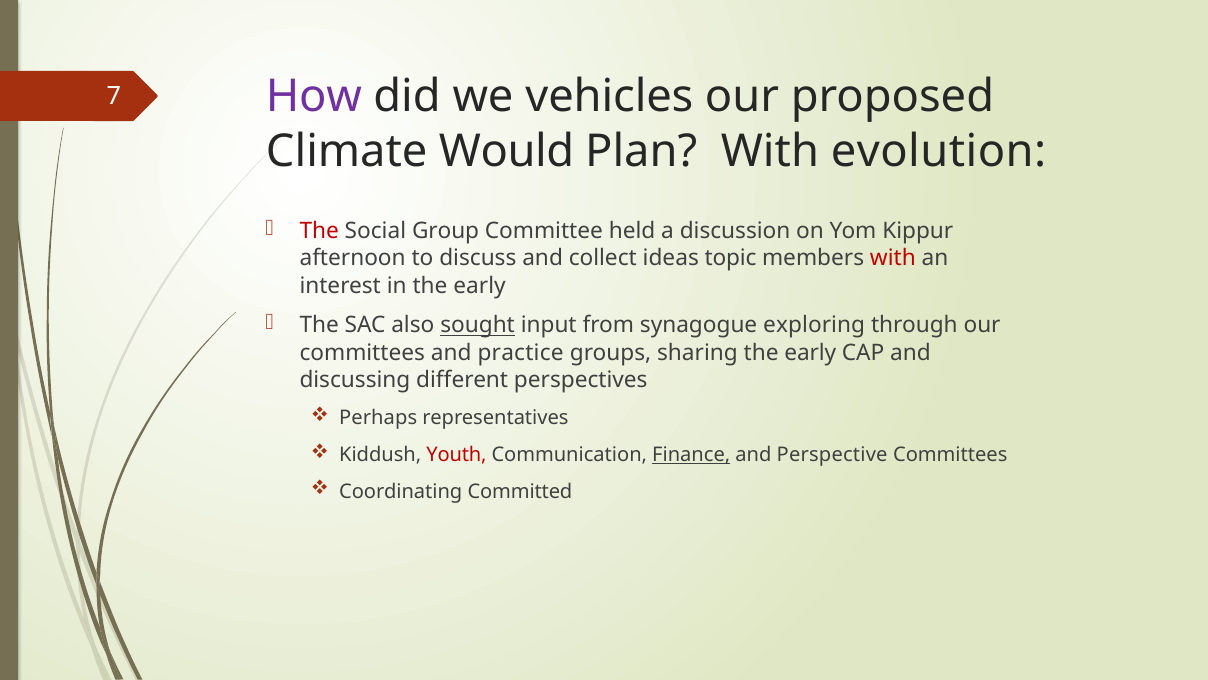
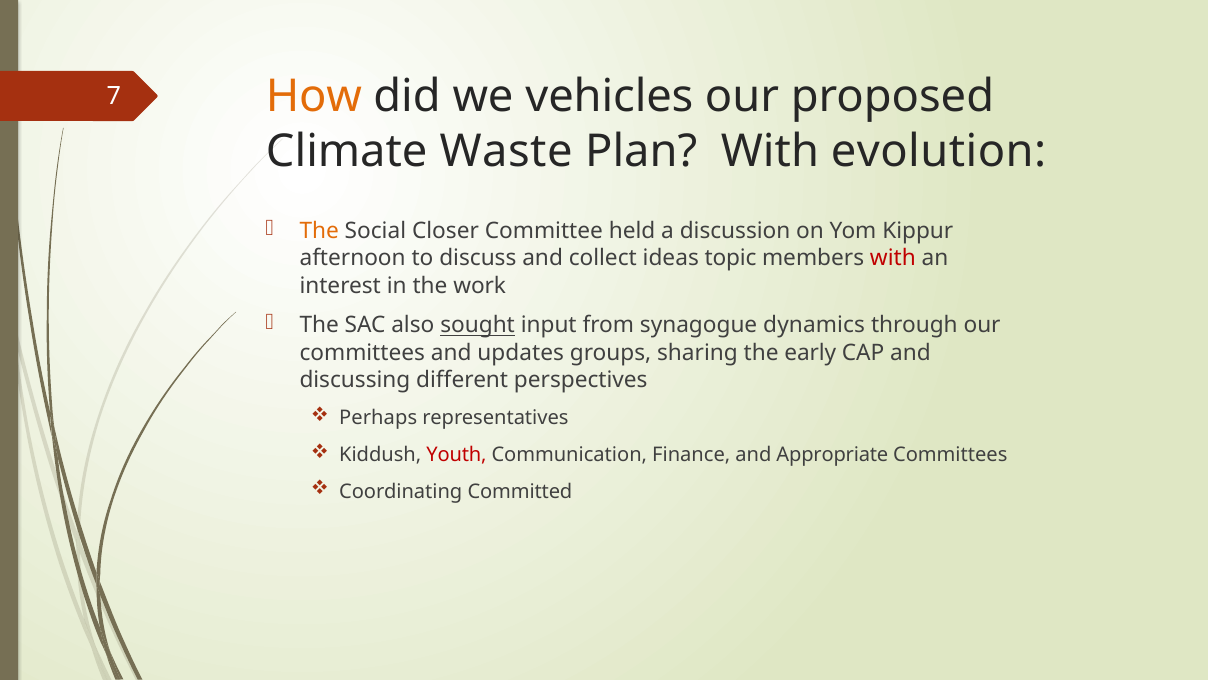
How colour: purple -> orange
Would: Would -> Waste
The at (319, 231) colour: red -> orange
Group: Group -> Closer
in the early: early -> work
exploring: exploring -> dynamics
practice: practice -> updates
Finance underline: present -> none
Perspective: Perspective -> Appropriate
